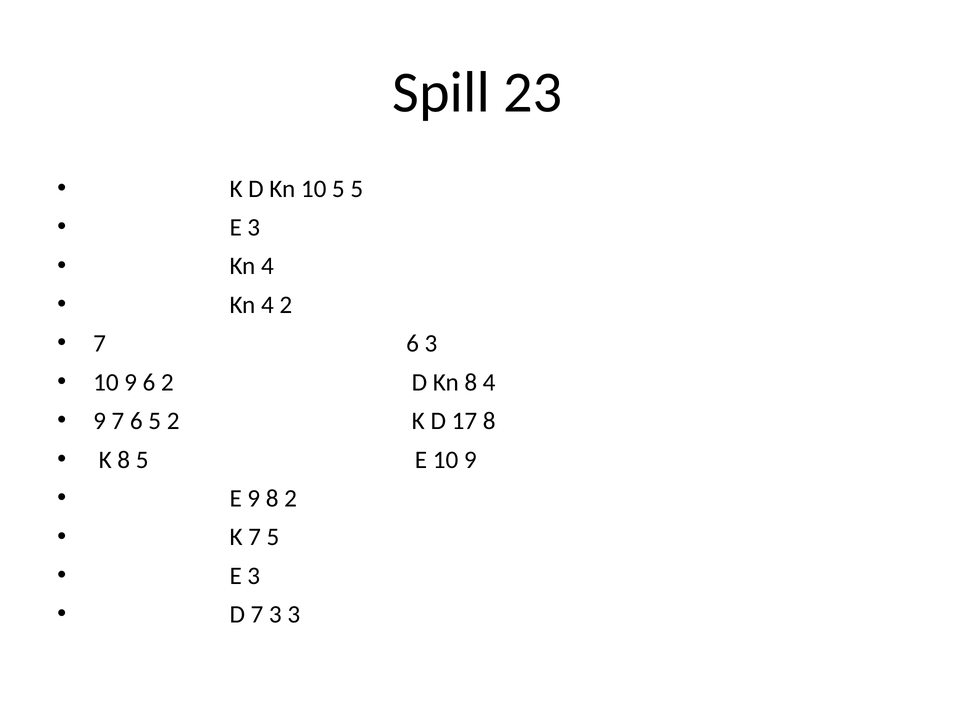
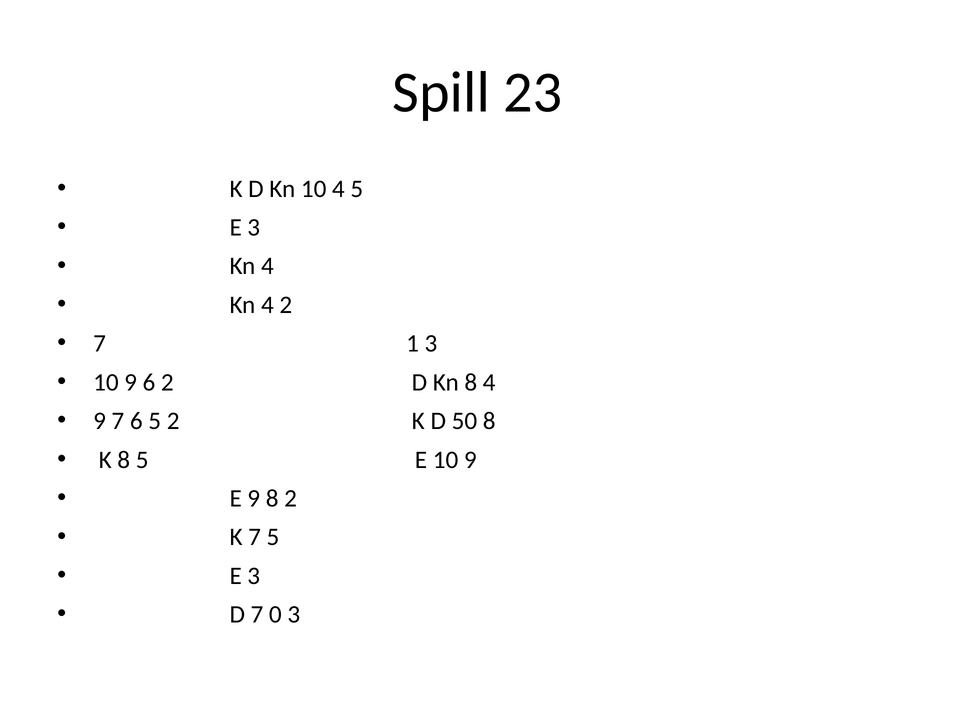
10 5: 5 -> 4
6 at (413, 344): 6 -> 1
17: 17 -> 50
7 3: 3 -> 0
